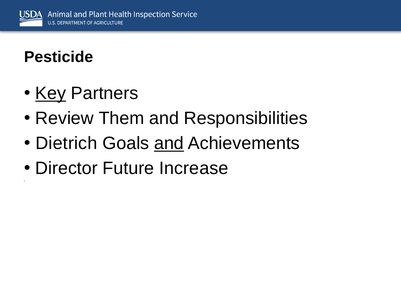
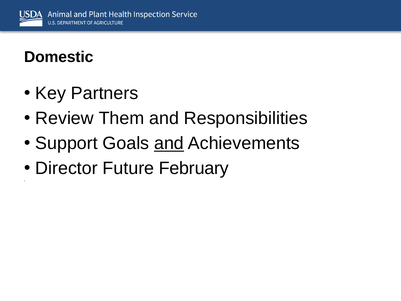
Pesticide: Pesticide -> Domestic
Key underline: present -> none
Dietrich: Dietrich -> Support
Increase: Increase -> February
